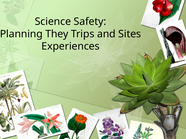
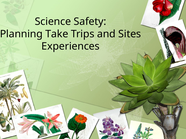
They: They -> Take
